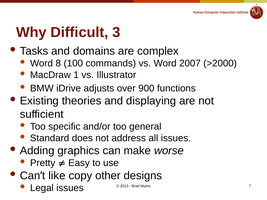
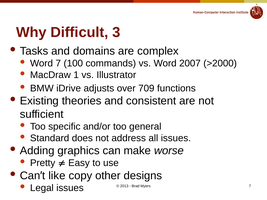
Word 8: 8 -> 7
900: 900 -> 709
displaying: displaying -> consistent
